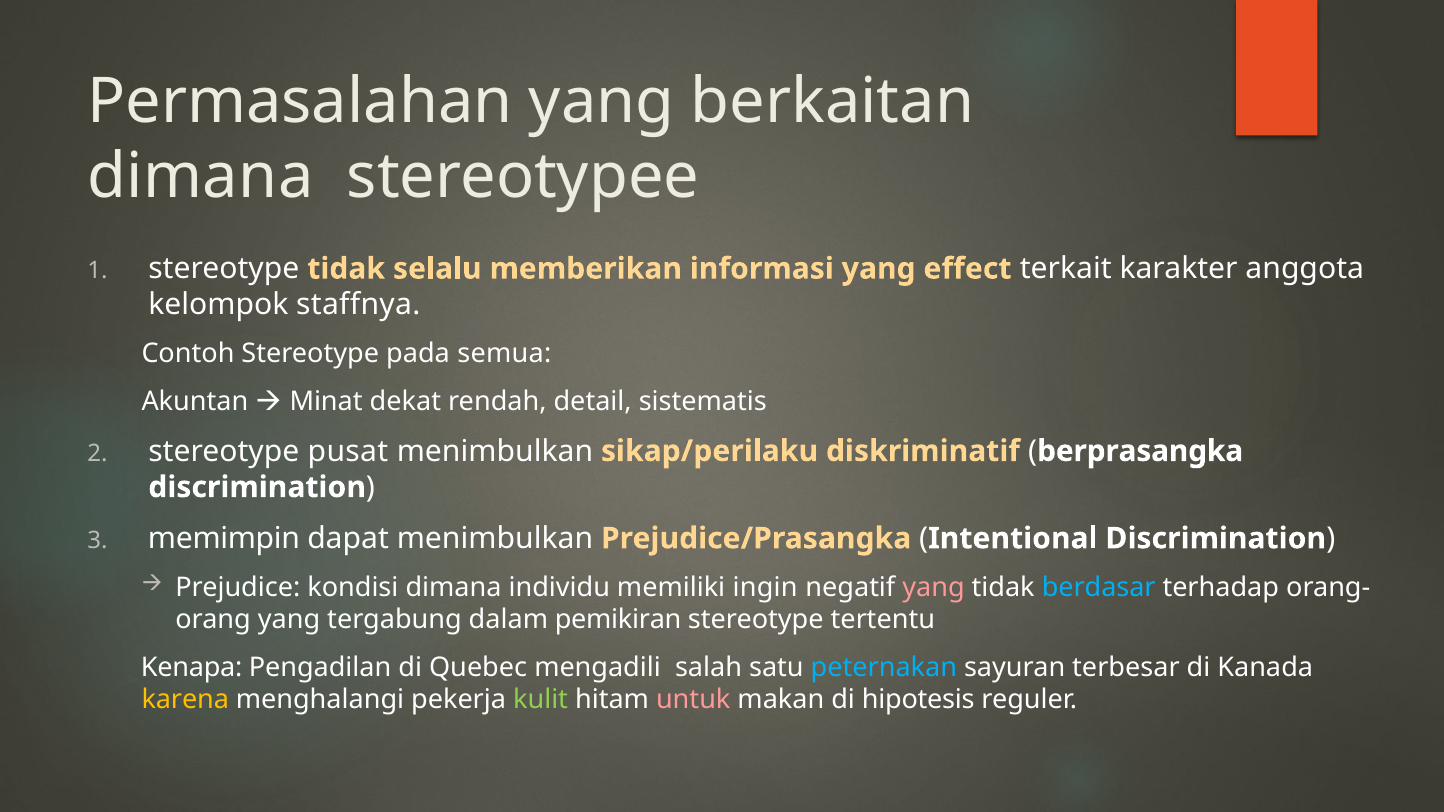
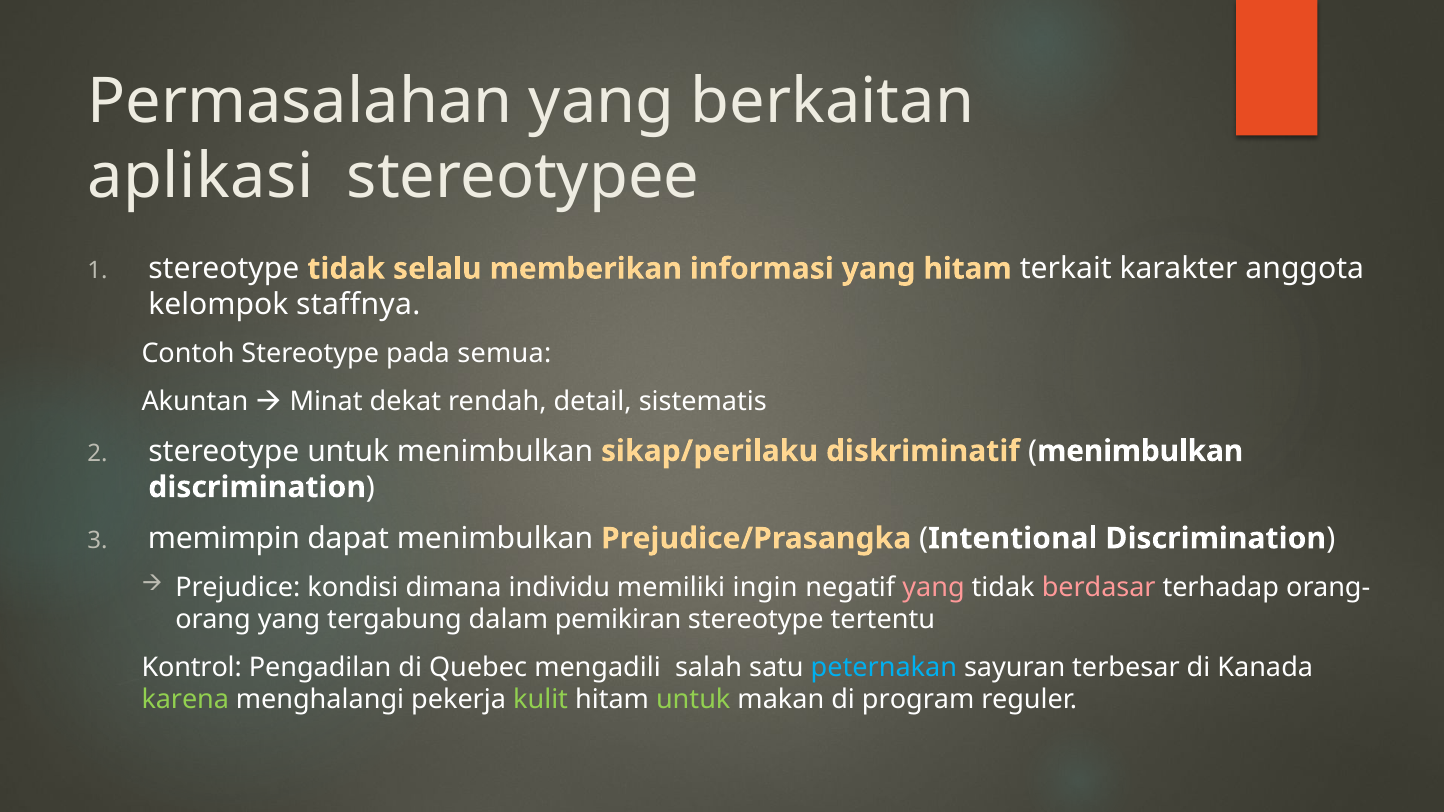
dimana at (201, 177): dimana -> aplikasi
yang effect: effect -> hitam
stereotype pusat: pusat -> untuk
berprasangka at (1140, 451): berprasangka -> menimbulkan
berdasar colour: light blue -> pink
Kenapa: Kenapa -> Kontrol
karena colour: yellow -> light green
untuk at (693, 700) colour: pink -> light green
hipotesis: hipotesis -> program
